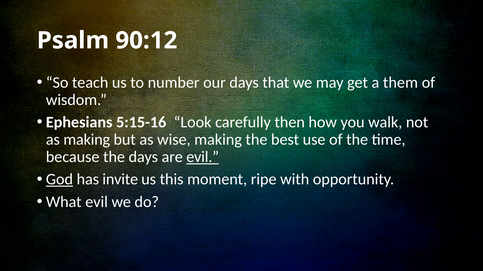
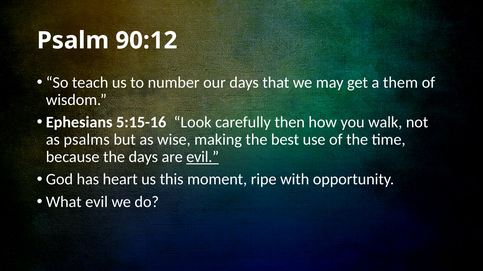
as making: making -> psalms
God underline: present -> none
invite: invite -> heart
